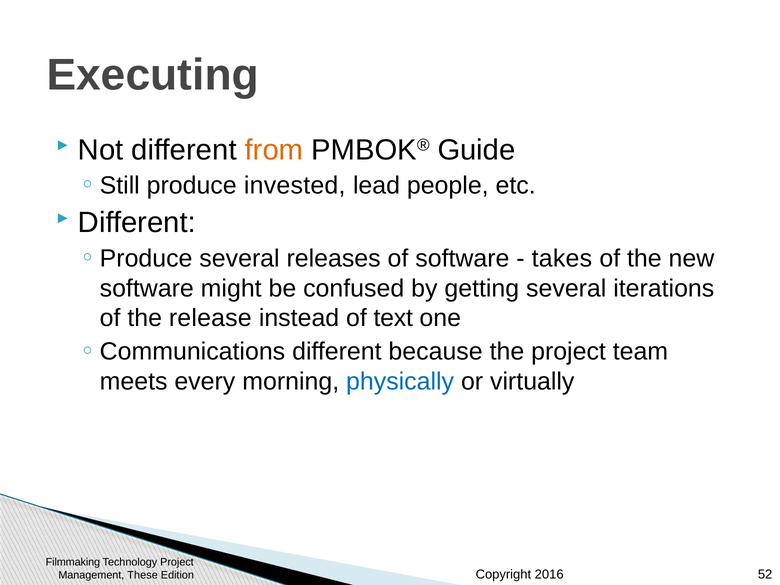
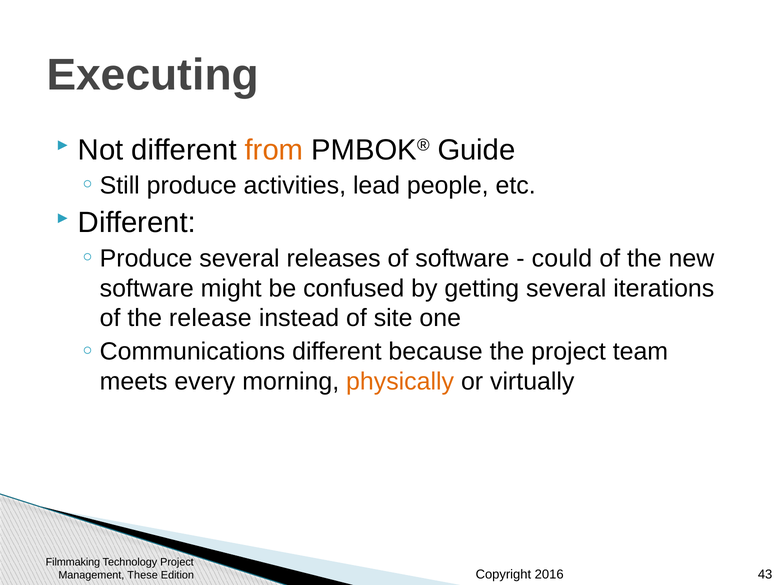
invested: invested -> activities
takes: takes -> could
text: text -> site
physically colour: blue -> orange
52: 52 -> 43
